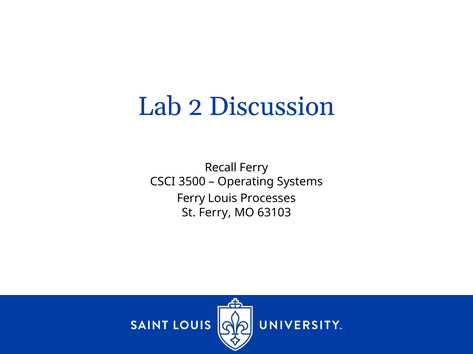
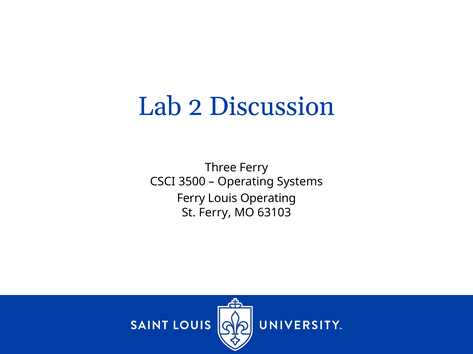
Recall: Recall -> Three
Louis Processes: Processes -> Operating
